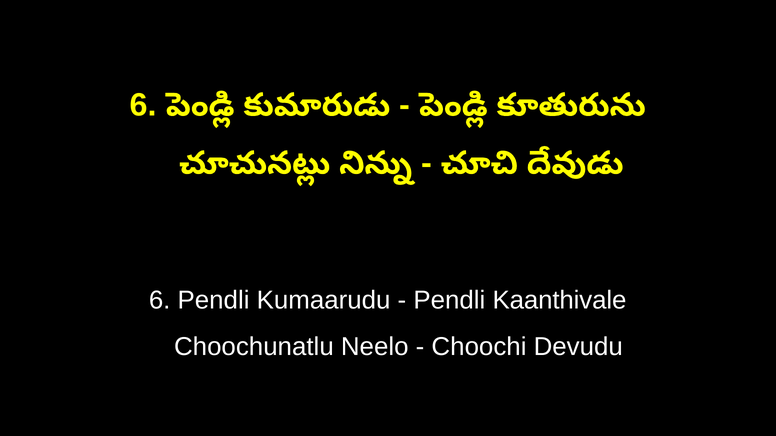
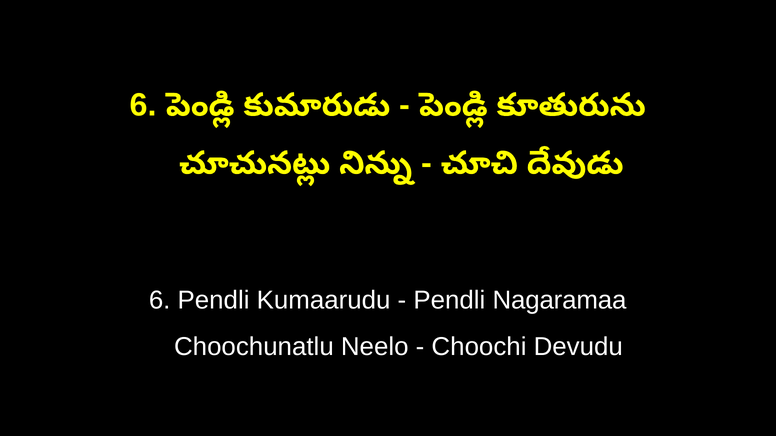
Kaanthivale: Kaanthivale -> Nagaramaa
